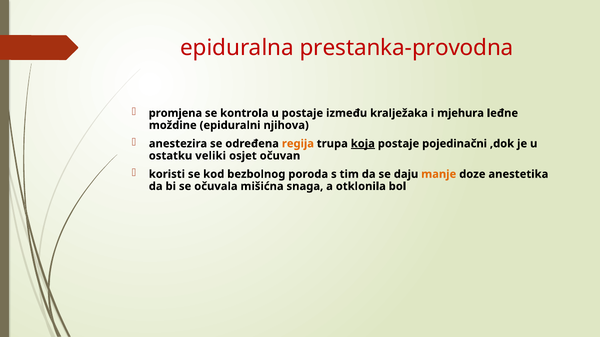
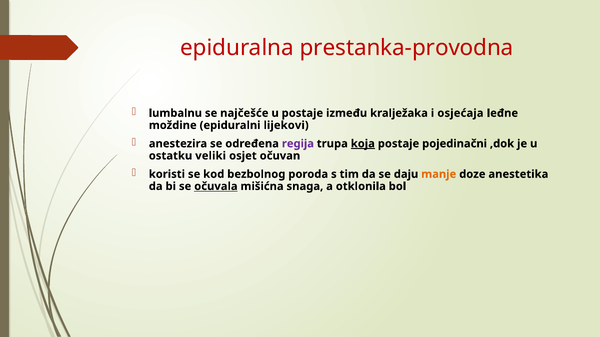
promjena: promjena -> lumbalnu
kontrola: kontrola -> najčešće
mjehura: mjehura -> osjećaja
njihova: njihova -> lijekovi
regija colour: orange -> purple
očuvala underline: none -> present
